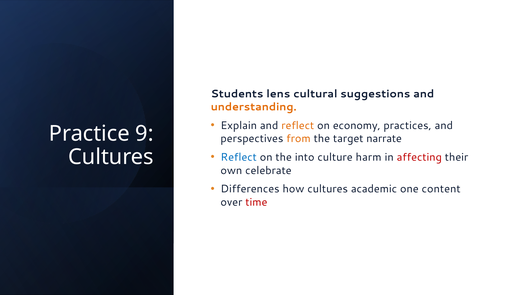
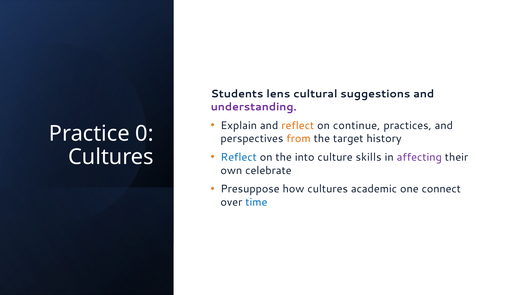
understanding colour: orange -> purple
economy: economy -> continue
9: 9 -> 0
narrate: narrate -> history
harm: harm -> skills
affecting colour: red -> purple
Differences: Differences -> Presuppose
content: content -> connect
time colour: red -> blue
